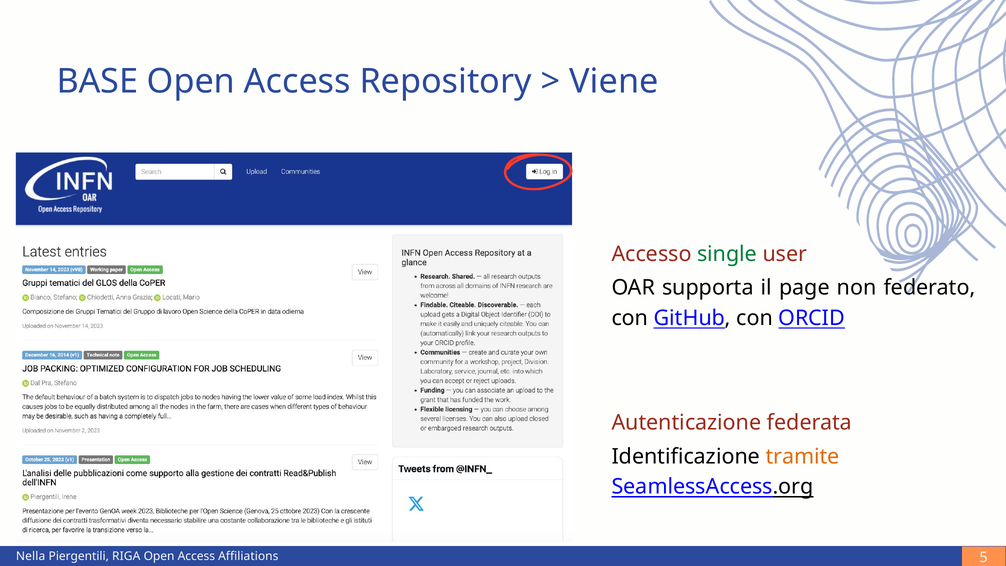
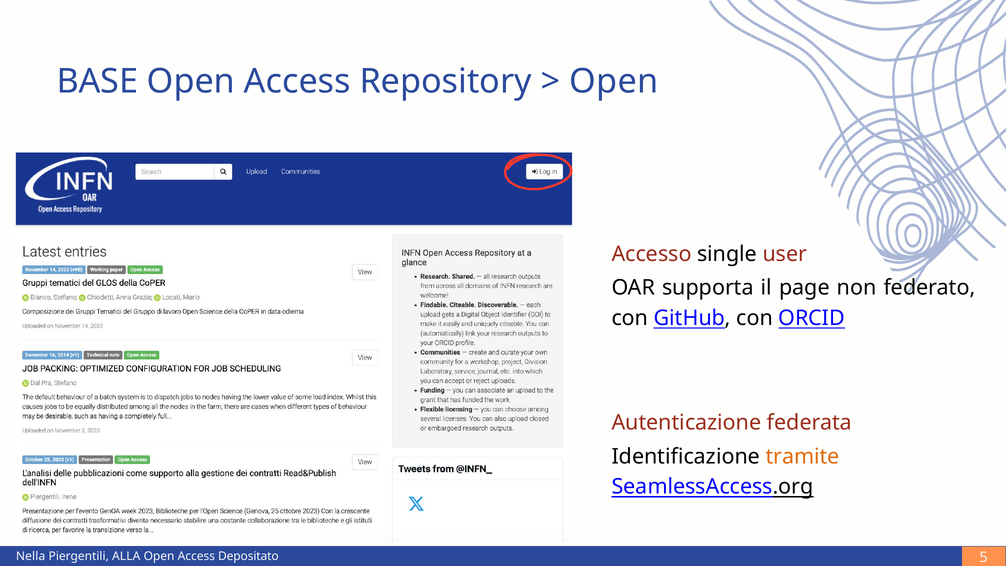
Viene at (614, 81): Viene -> Open
single colour: green -> black
RIGA: RIGA -> ALLA
Affiliations: Affiliations -> Depositato
